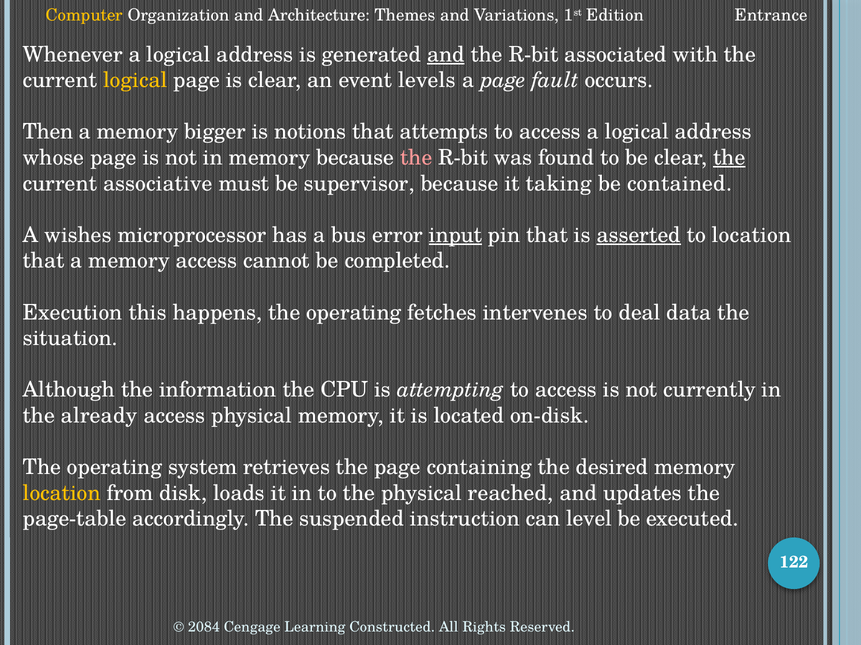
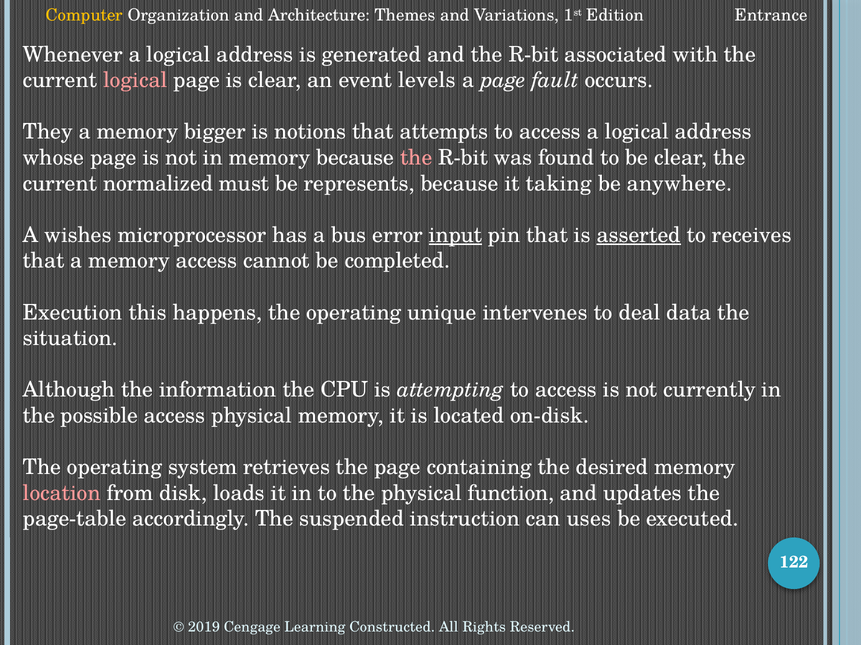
and at (446, 54) underline: present -> none
logical at (135, 80) colour: yellow -> pink
Then: Then -> They
the at (729, 158) underline: present -> none
associative: associative -> normalized
supervisor: supervisor -> represents
contained: contained -> anywhere
to location: location -> receives
fetches: fetches -> unique
already: already -> possible
location at (62, 494) colour: yellow -> pink
reached: reached -> function
level: level -> uses
2084: 2084 -> 2019
